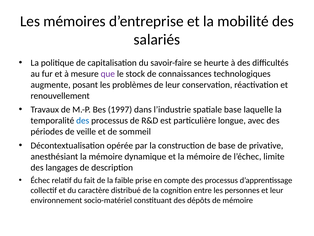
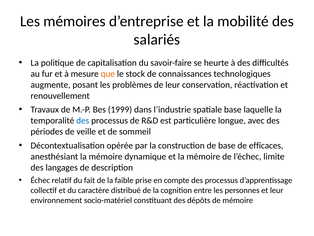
que colour: purple -> orange
1997: 1997 -> 1999
privative: privative -> efficaces
